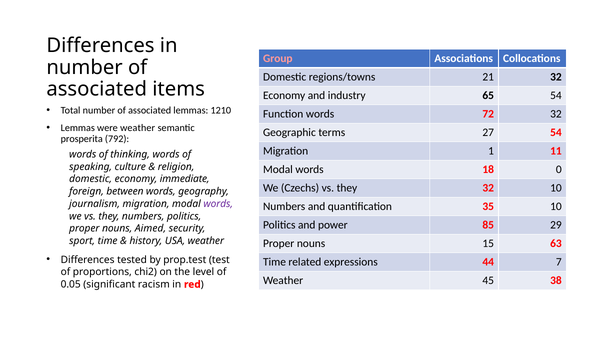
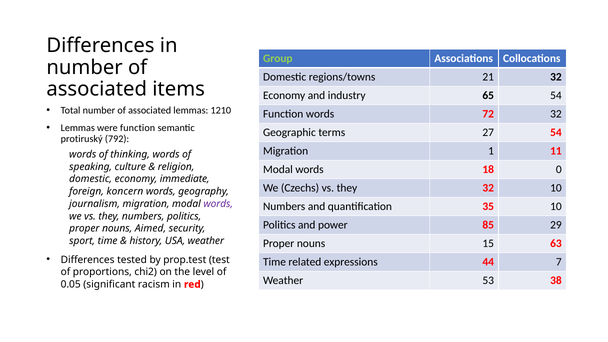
Group colour: pink -> light green
were weather: weather -> function
prosperita: prosperita -> protiruský
between: between -> koncern
45: 45 -> 53
